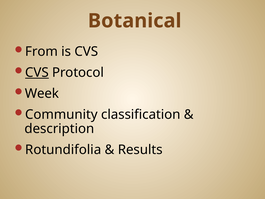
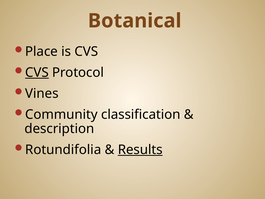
From: From -> Place
Week: Week -> Vines
Results underline: none -> present
